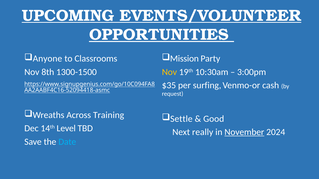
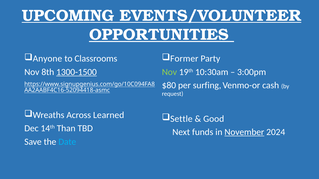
Mission: Mission -> Former
1300-1500 underline: none -> present
Nov at (169, 72) colour: yellow -> light green
$35: $35 -> $80
Training: Training -> Learned
Level: Level -> Than
really: really -> funds
